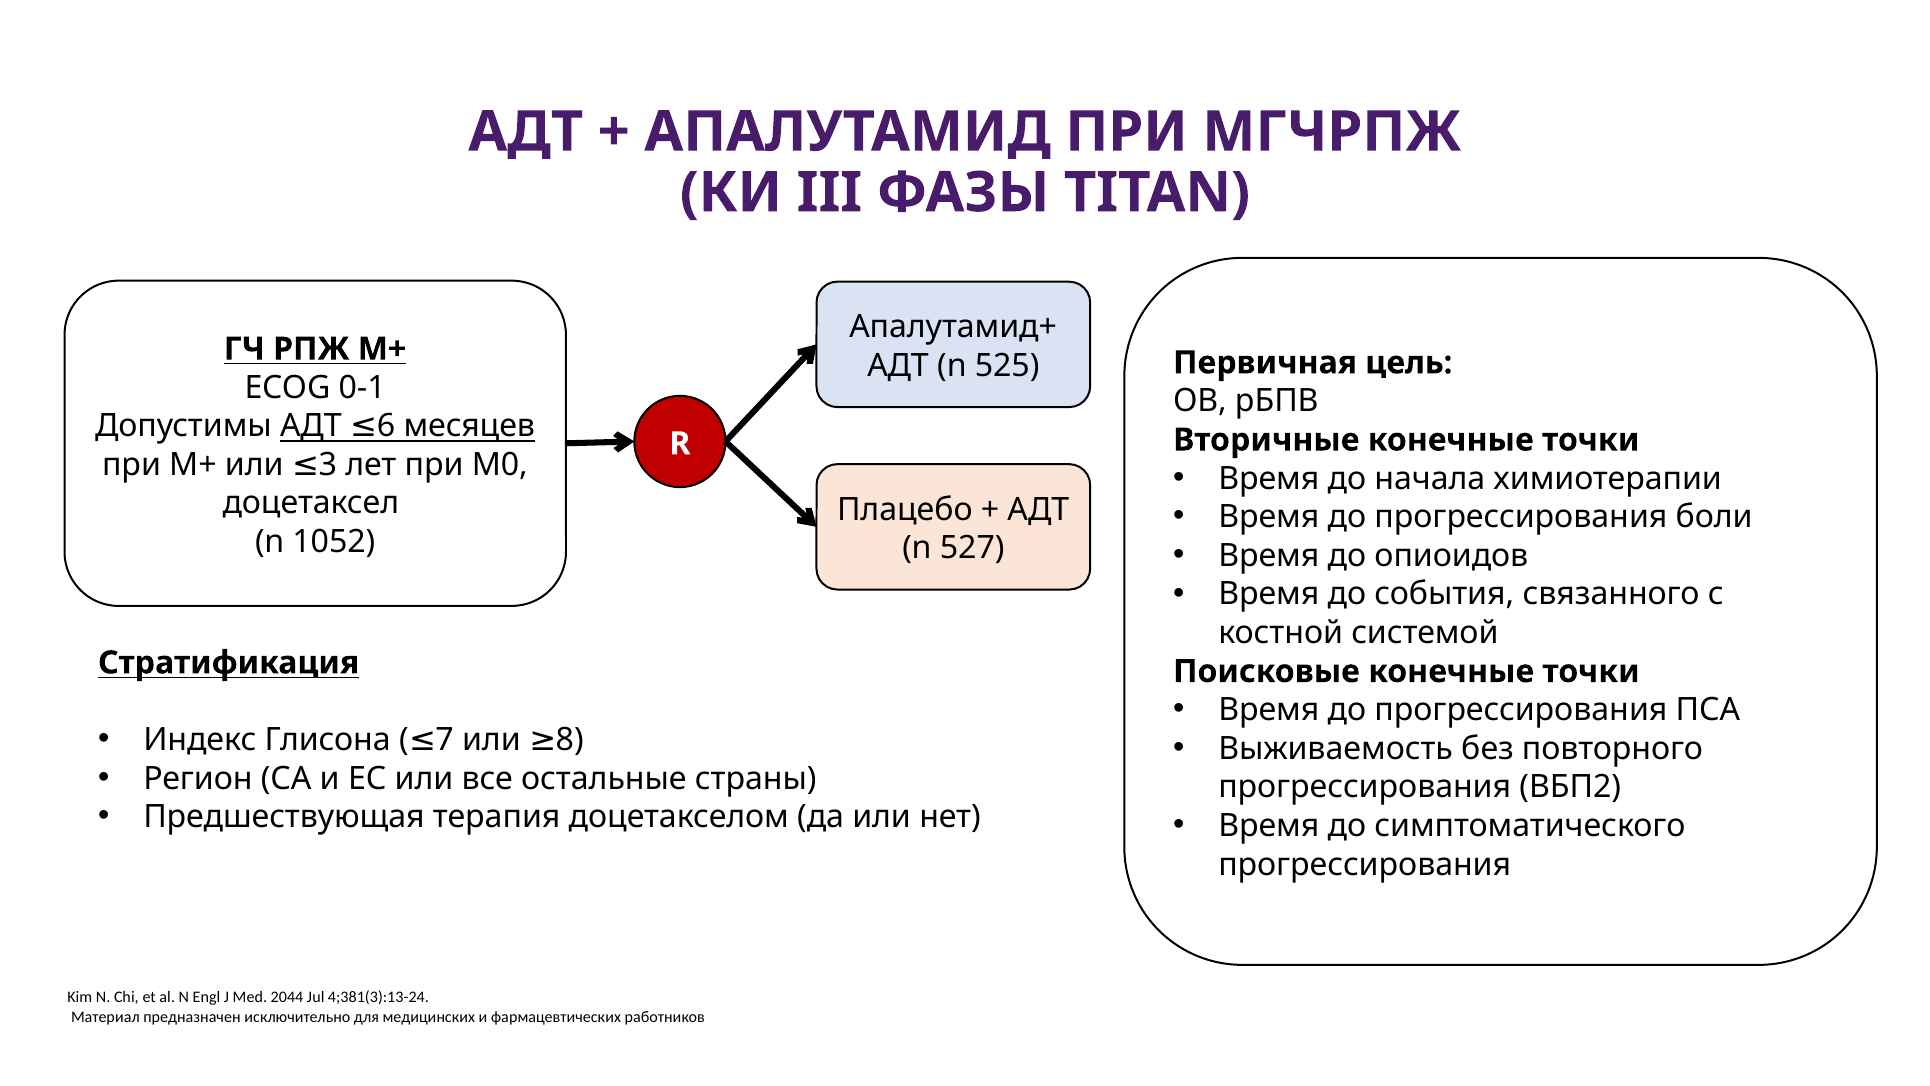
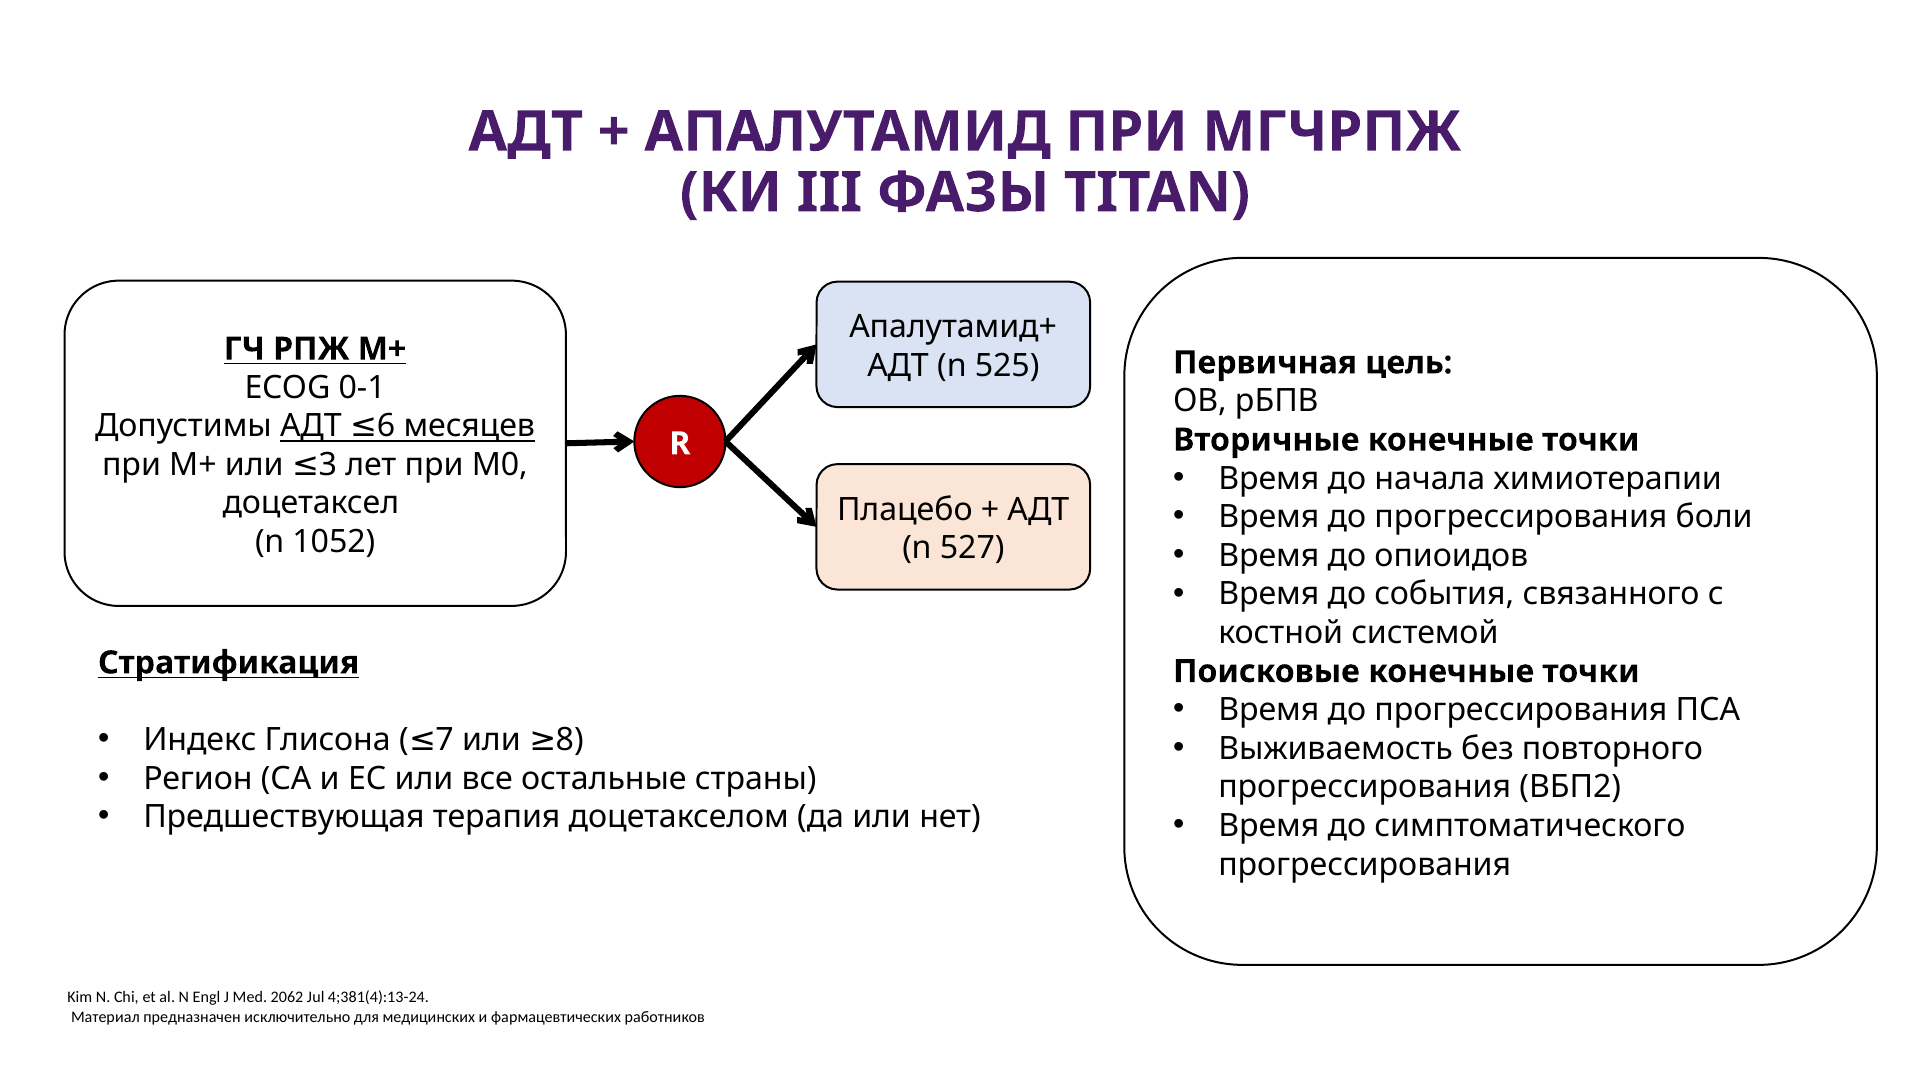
2044: 2044 -> 2062
4;381(3):13-24: 4;381(3):13-24 -> 4;381(4):13-24
